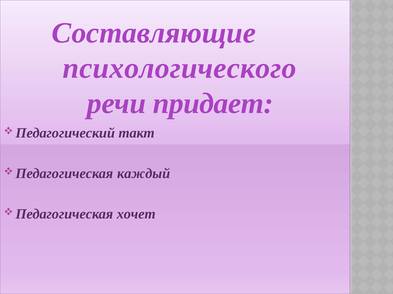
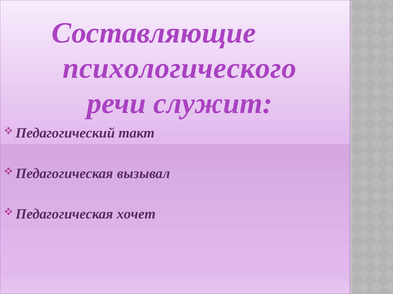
придает: придает -> служит
каждый: каждый -> вызывал
